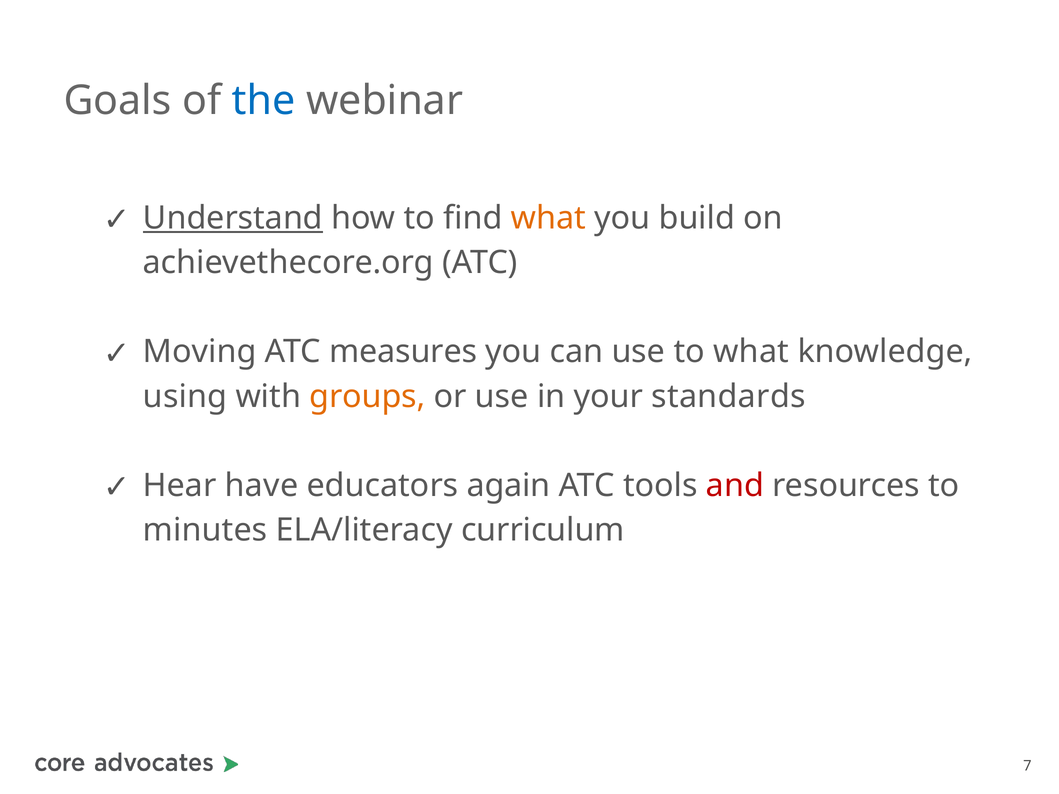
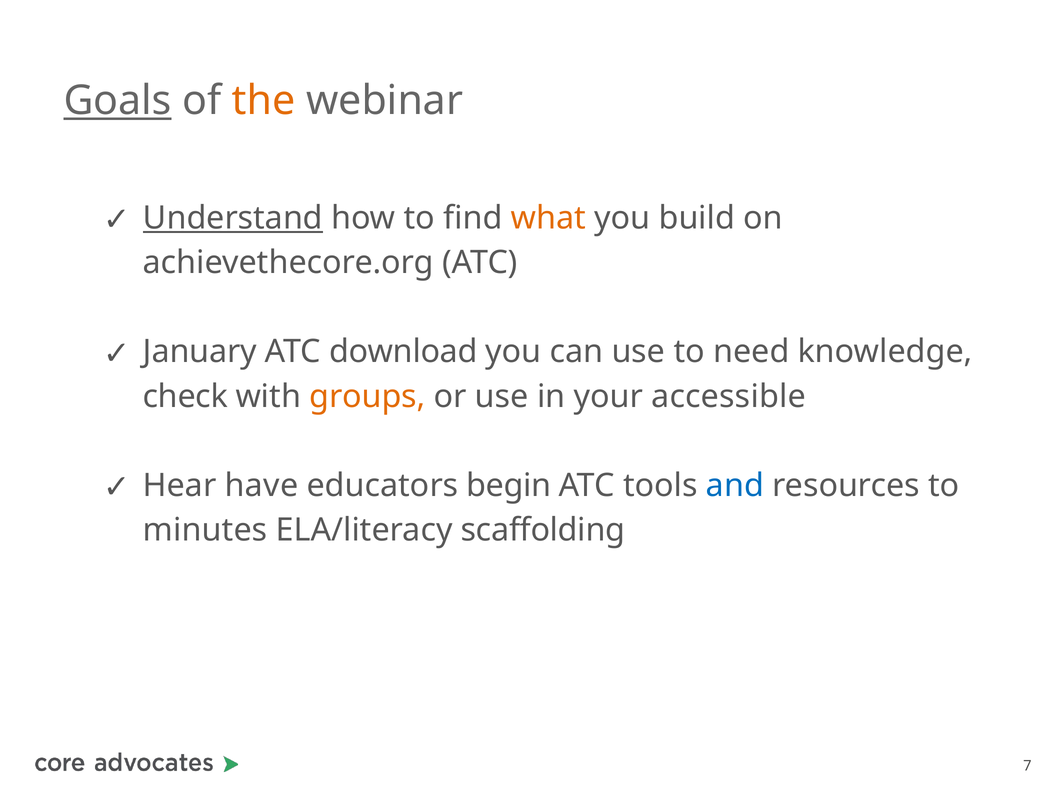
Goals underline: none -> present
the colour: blue -> orange
Moving: Moving -> January
measures: measures -> download
to what: what -> need
using: using -> check
standards: standards -> accessible
again: again -> begin
and colour: red -> blue
curriculum: curriculum -> scaffolding
